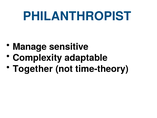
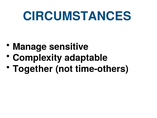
PHILANTHROPIST: PHILANTHROPIST -> CIRCUMSTANCES
time-theory: time-theory -> time-others
